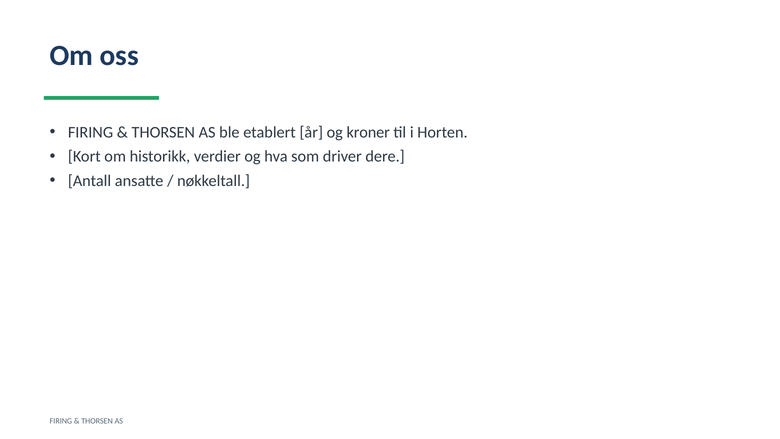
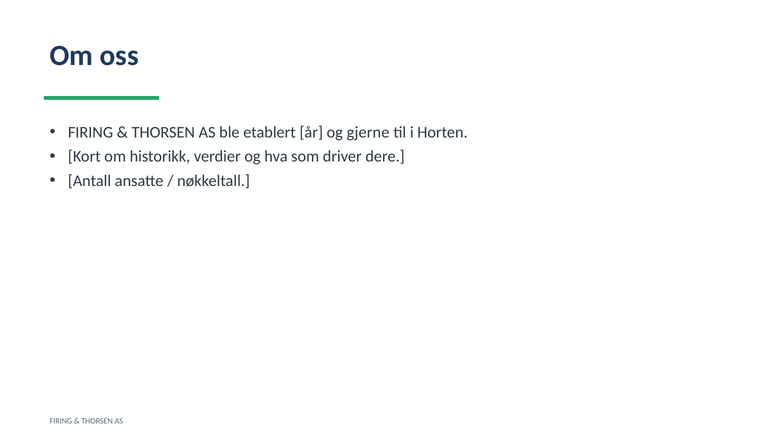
kroner: kroner -> gjerne
